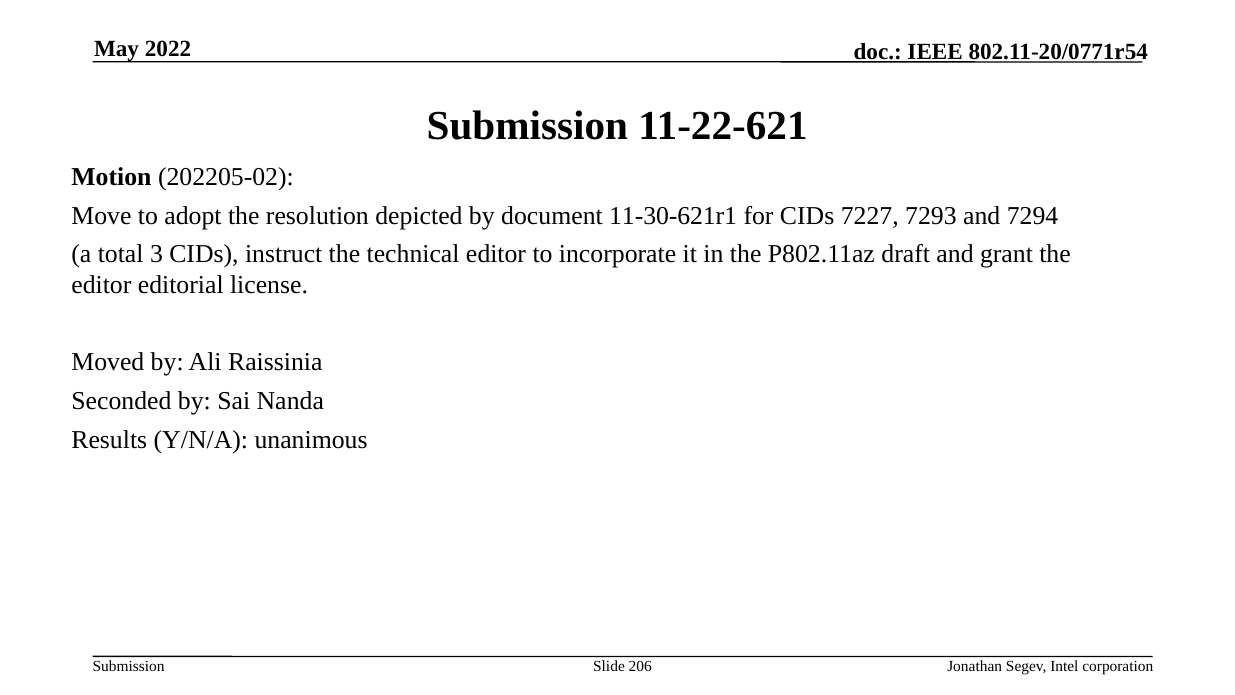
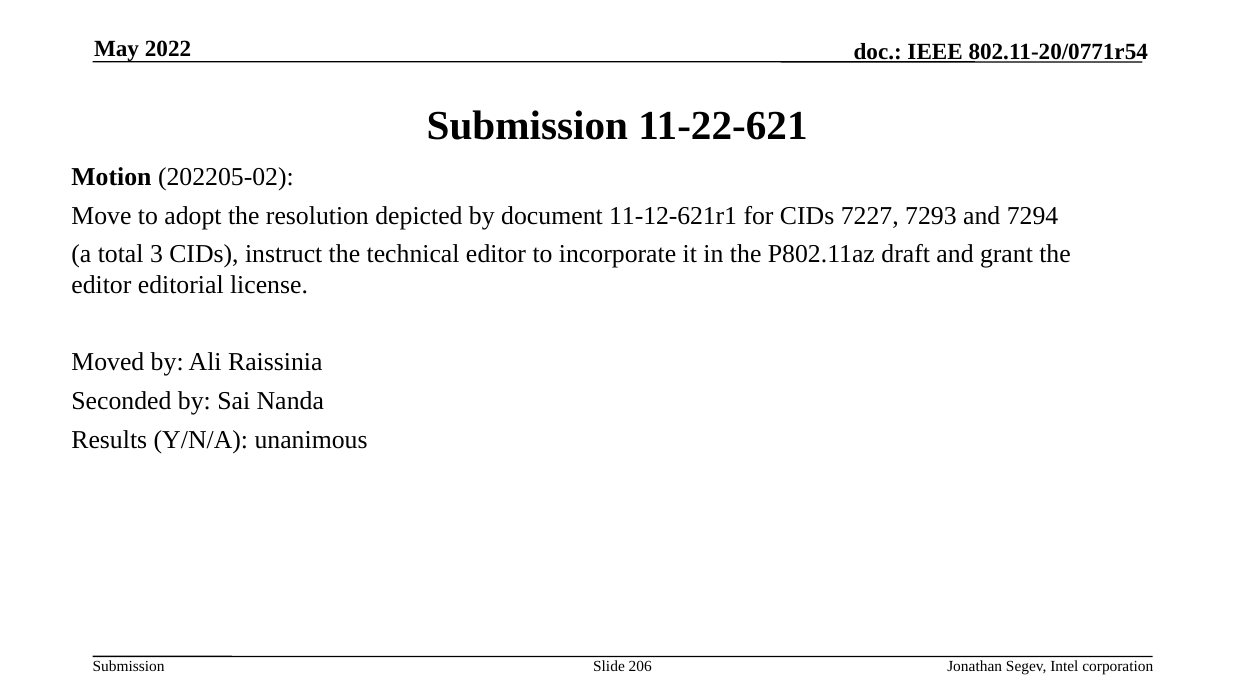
11-30-621r1: 11-30-621r1 -> 11-12-621r1
